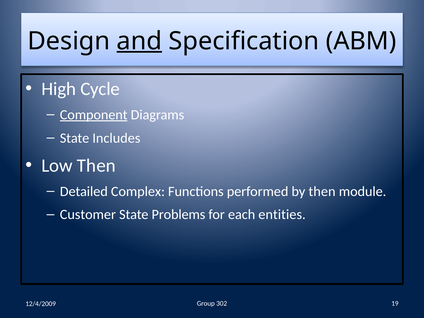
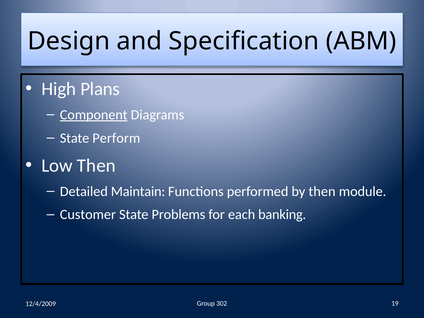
and underline: present -> none
Cycle: Cycle -> Plans
Includes: Includes -> Perform
Complex: Complex -> Maintain
entities: entities -> banking
